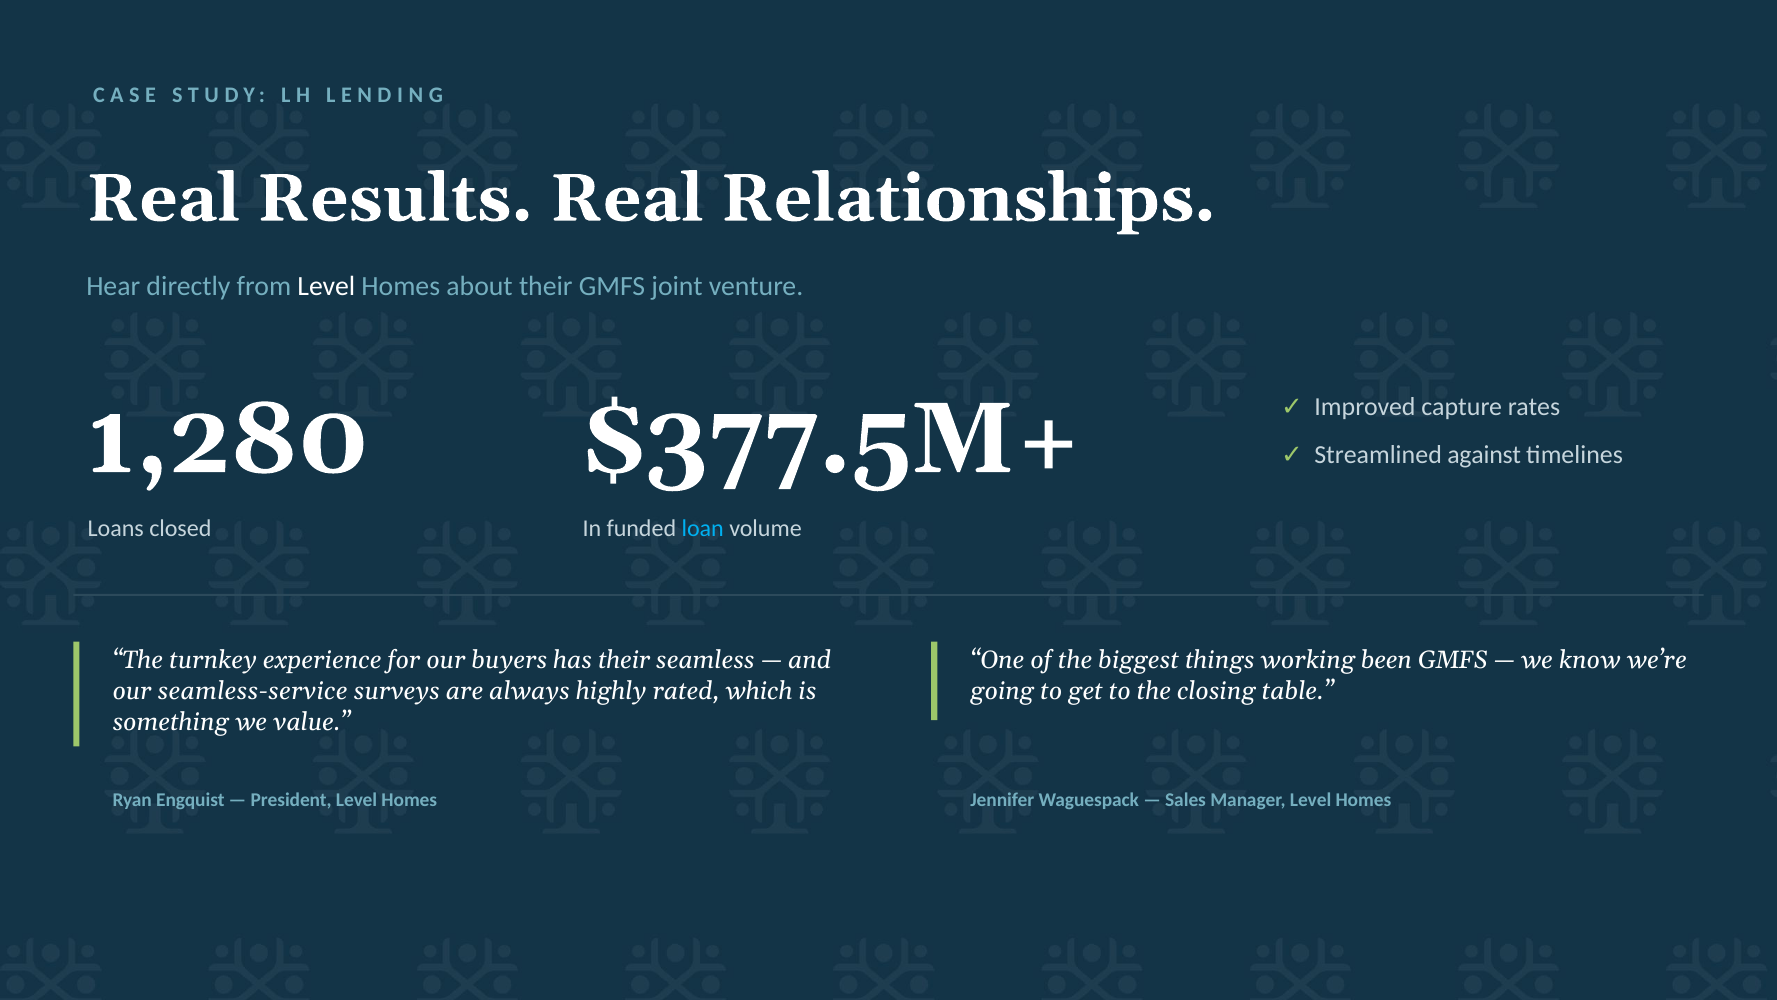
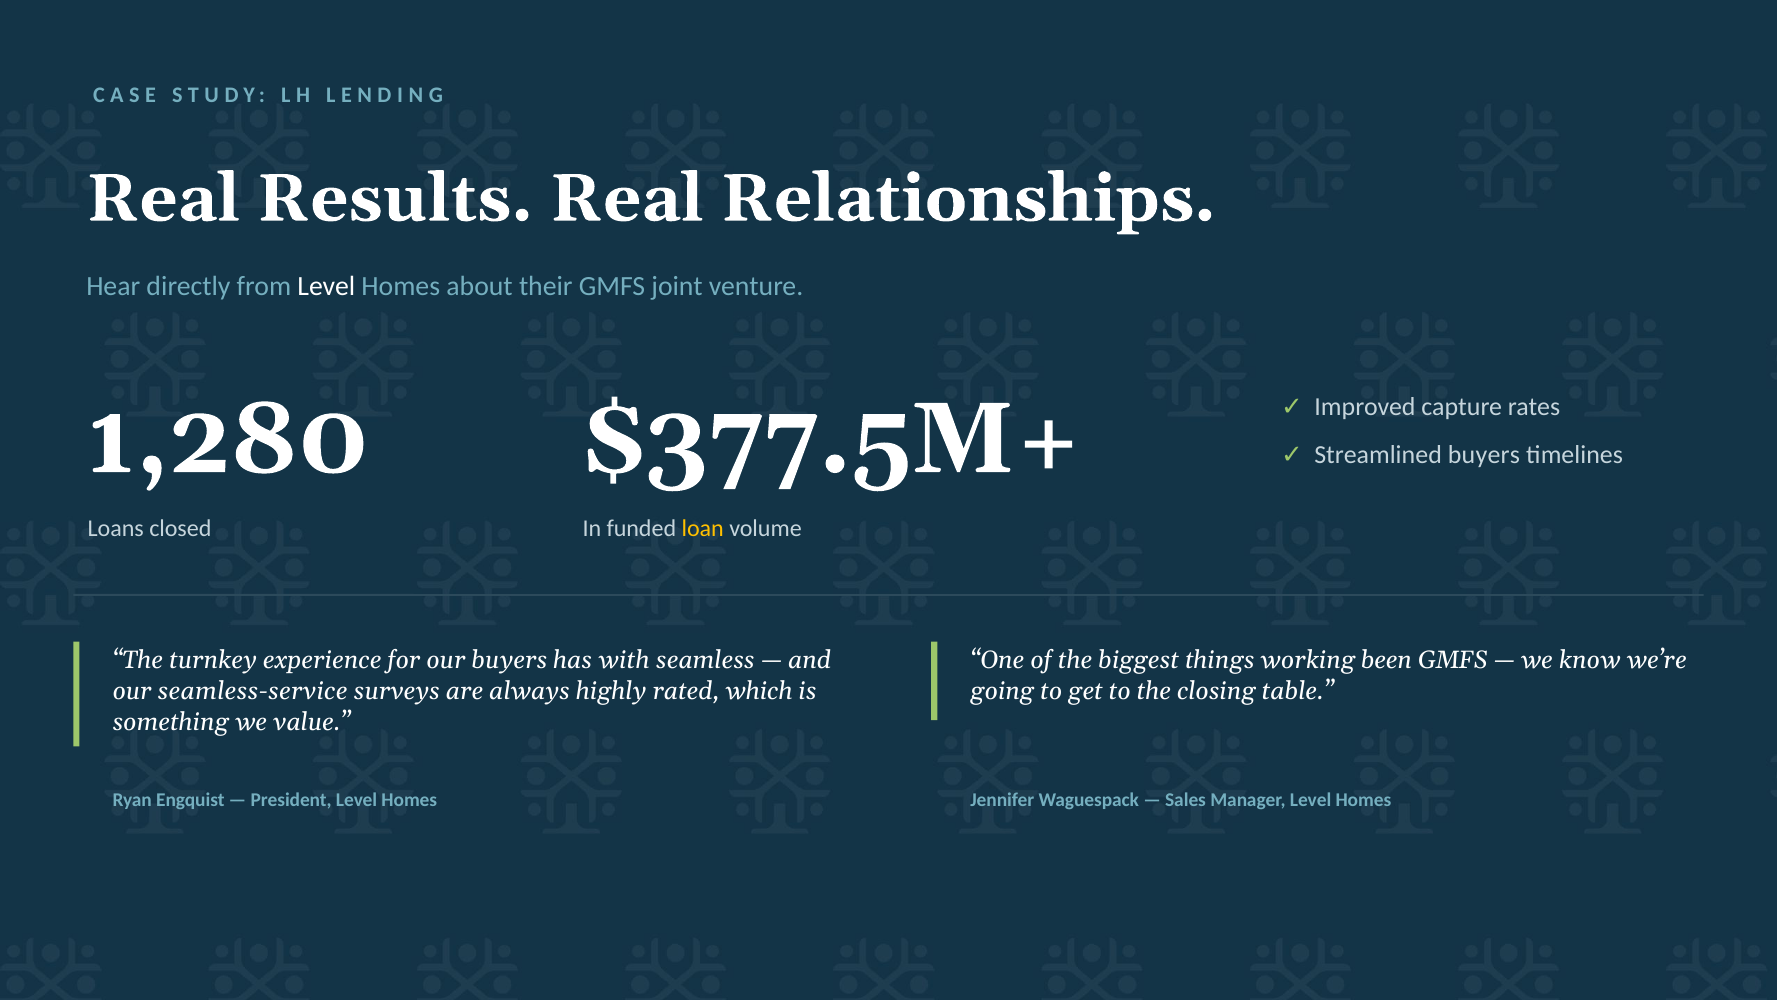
Streamlined against: against -> buyers
loan colour: light blue -> yellow
has their: their -> with
